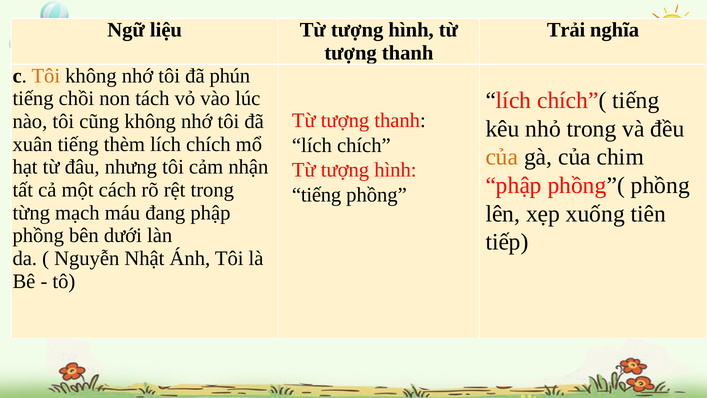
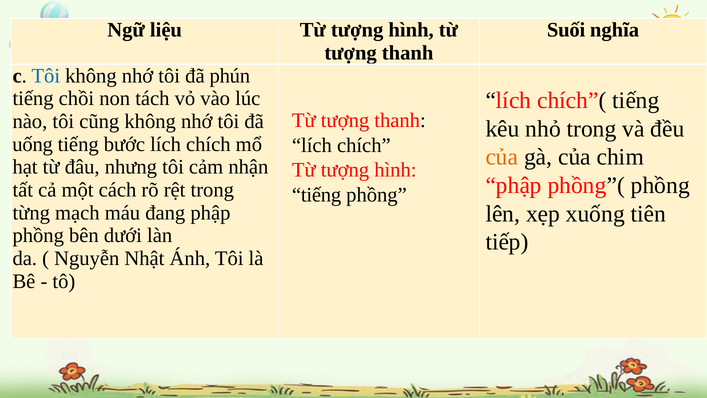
Trải: Trải -> Suối
Tôi at (46, 76) colour: orange -> blue
xuân: xuân -> uống
thèm: thèm -> bước
